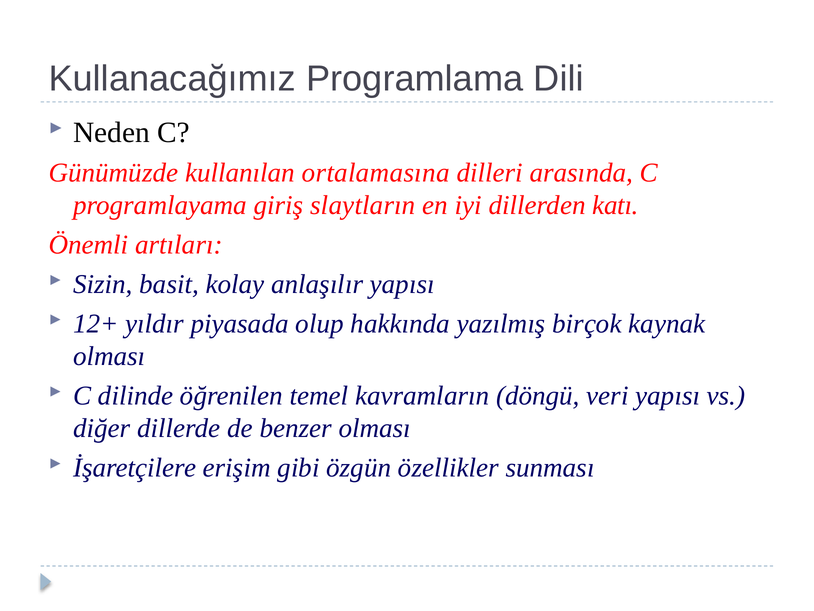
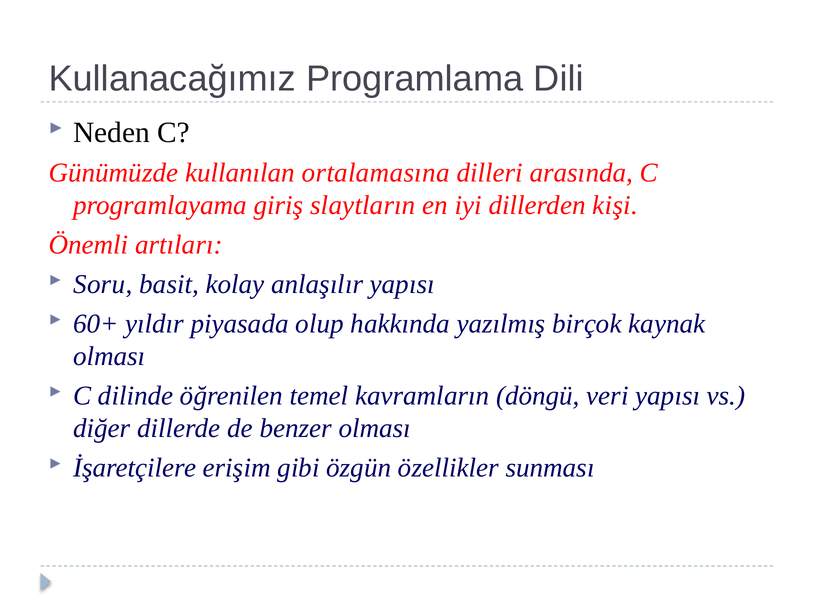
katı: katı -> kişi
Sizin: Sizin -> Soru
12+: 12+ -> 60+
